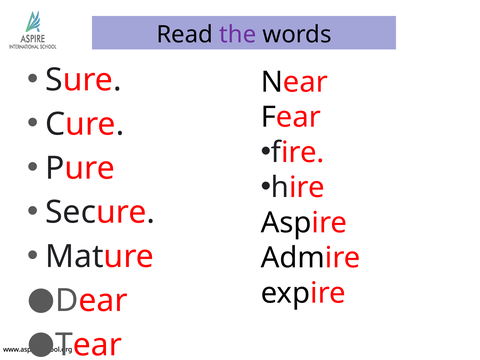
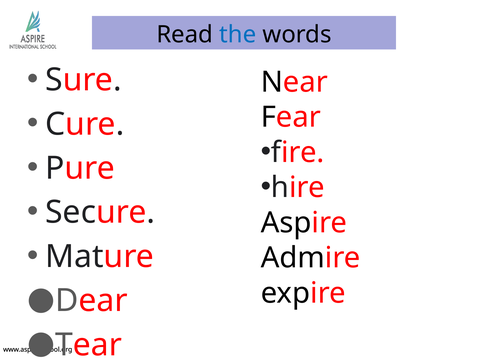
the colour: purple -> blue
